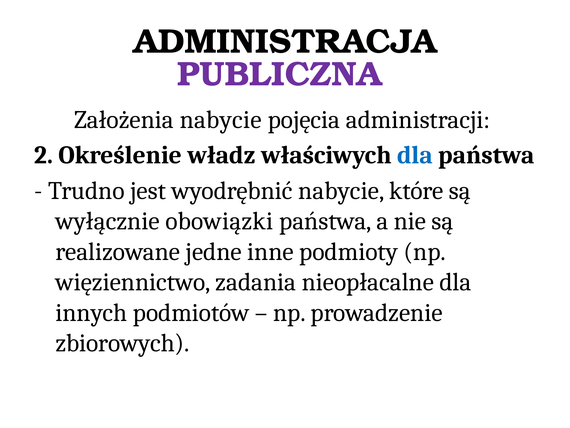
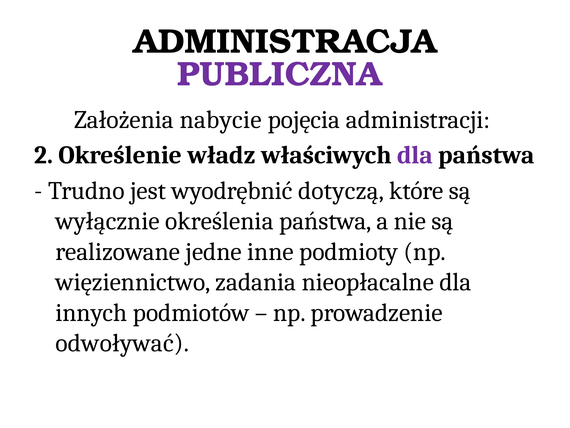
dla at (415, 155) colour: blue -> purple
wyodrębnić nabycie: nabycie -> dotyczą
obowiązki: obowiązki -> określenia
zbiorowych: zbiorowych -> odwoływać
